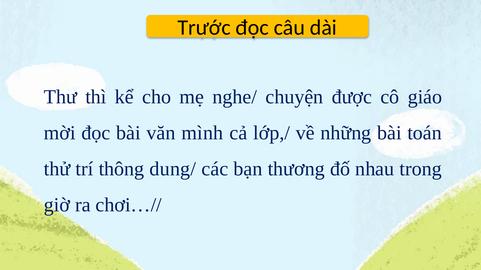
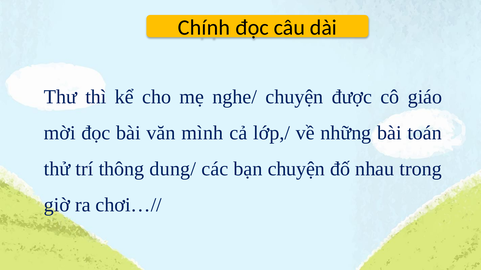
Trước: Trước -> Chính
bạn thương: thương -> chuyện
